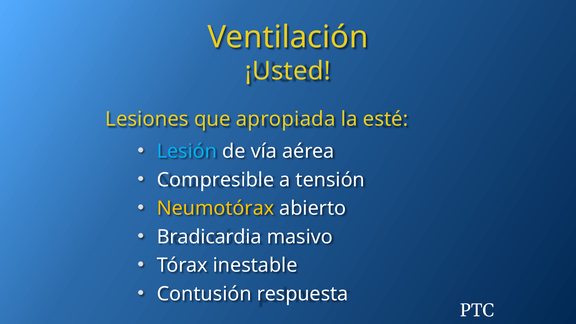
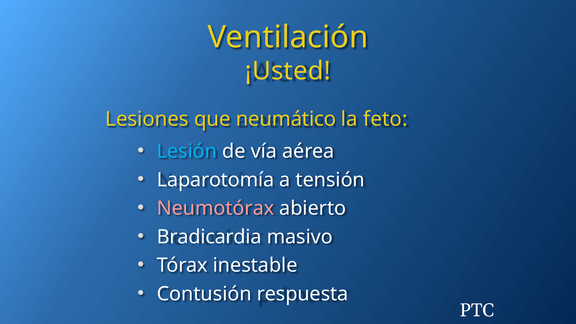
apropiada: apropiada -> neumático
esté: esté -> feto
Compresible: Compresible -> Laparotomía
Neumotórax colour: yellow -> pink
